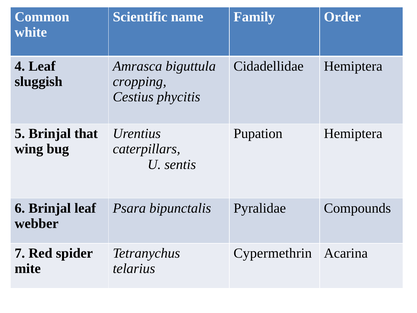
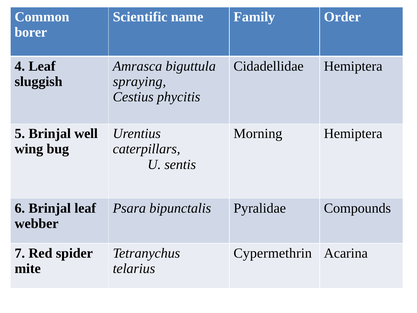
white: white -> borer
cropping: cropping -> spraying
that: that -> well
Pupation: Pupation -> Morning
